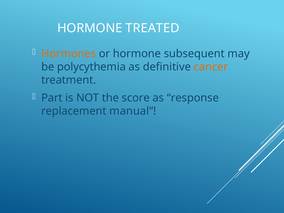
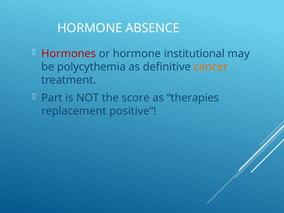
TREATED: TREATED -> ABSENCE
Hormones colour: orange -> red
subsequent: subsequent -> institutional
response: response -> therapies
manual: manual -> positive
